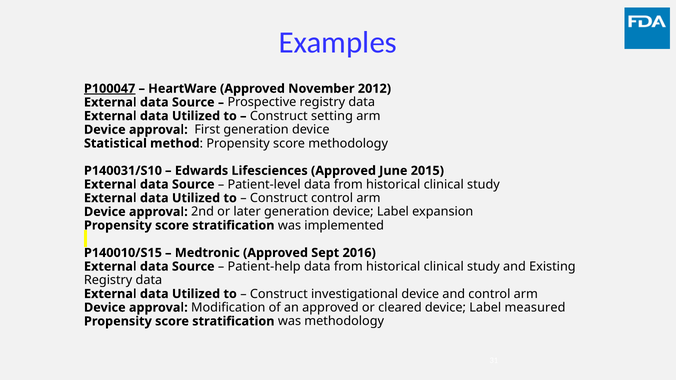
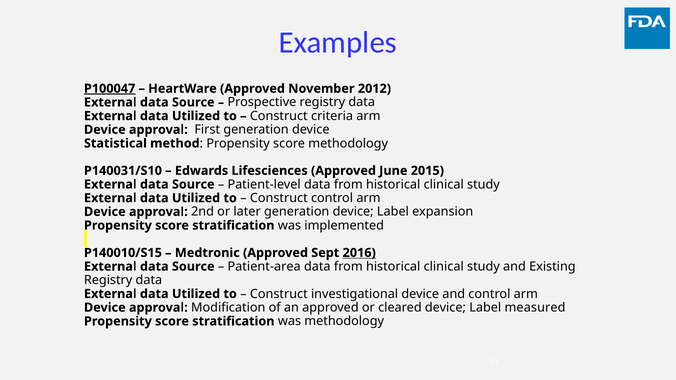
setting: setting -> criteria
2016 underline: none -> present
Patient-help: Patient-help -> Patient-area
